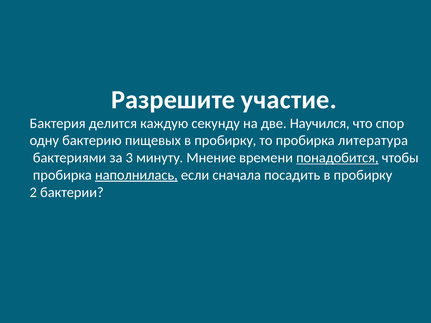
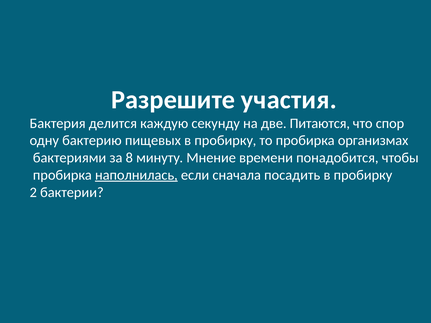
участие: участие -> участия
Научился: Научился -> Питаются
литература: литература -> организмах
3: 3 -> 8
понадобится underline: present -> none
